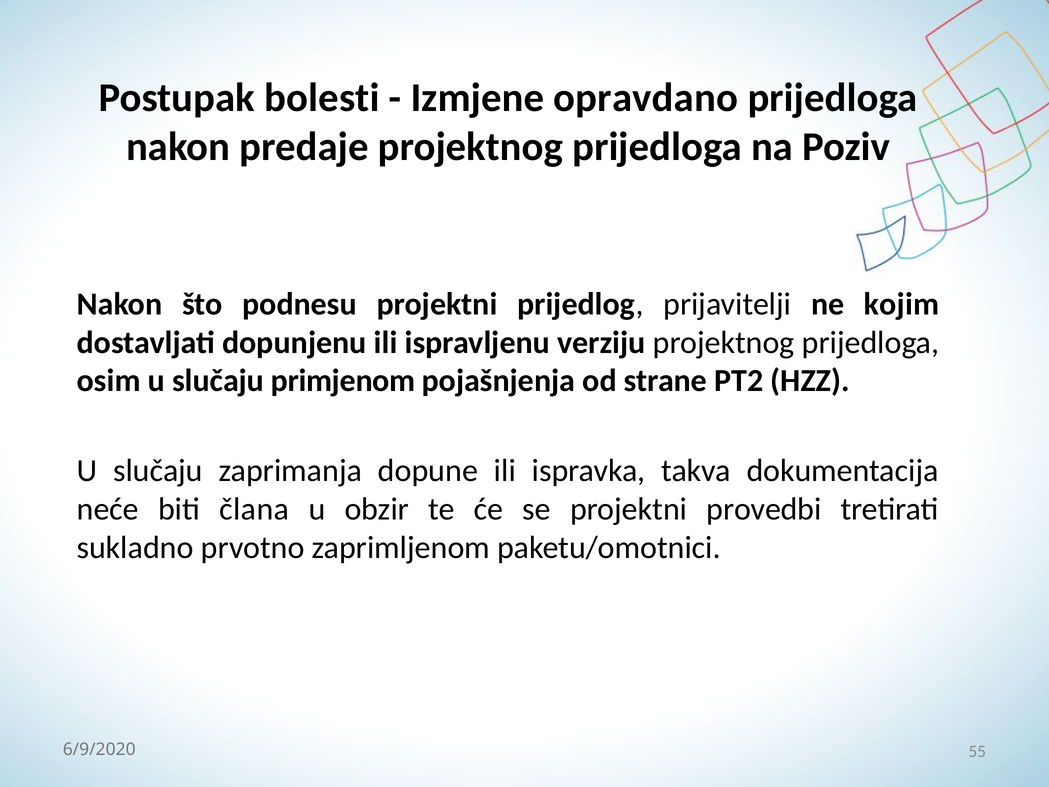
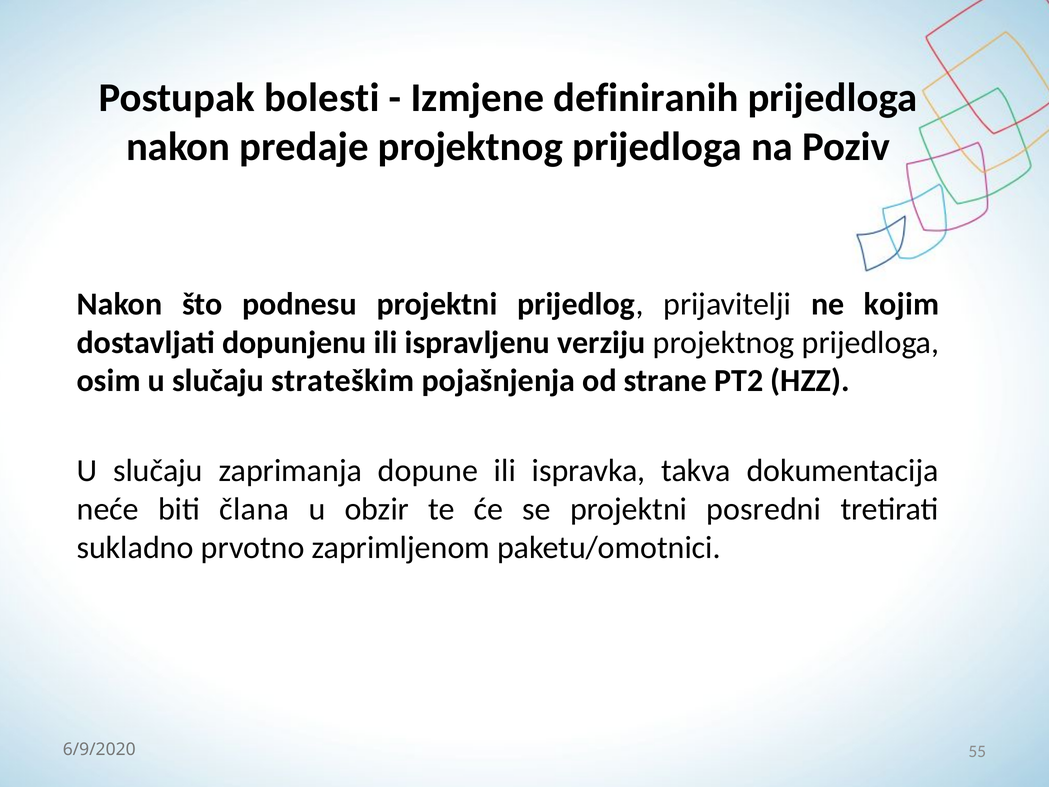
opravdano: opravdano -> definiranih
primjenom: primjenom -> strateškim
provedbi: provedbi -> posredni
